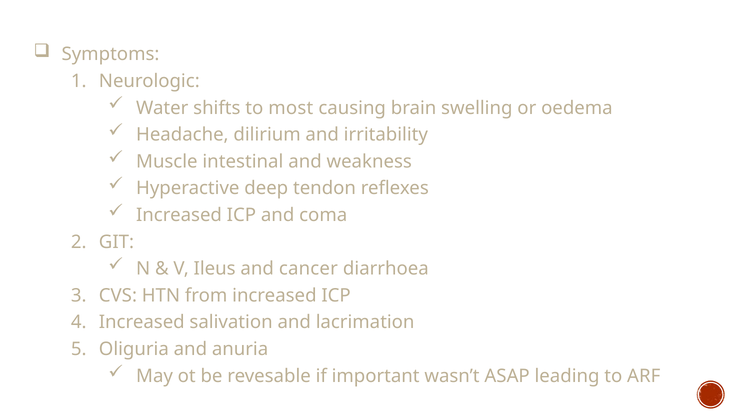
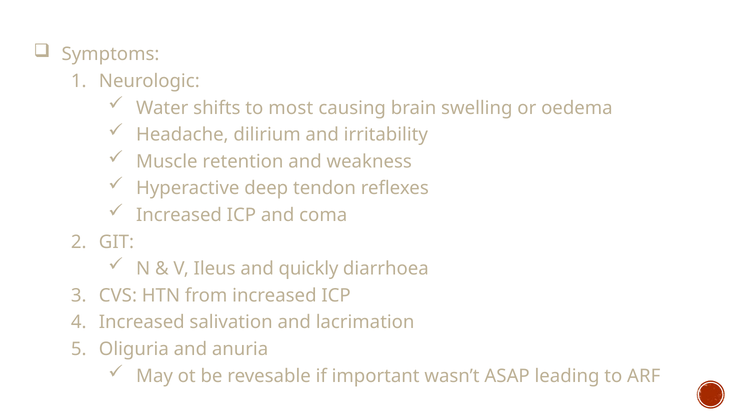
intestinal: intestinal -> retention
cancer: cancer -> quickly
